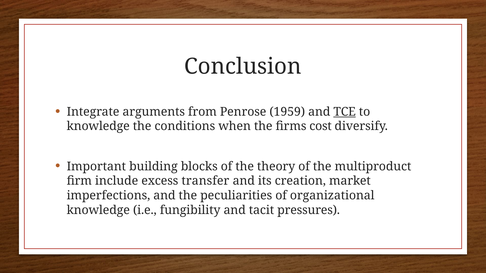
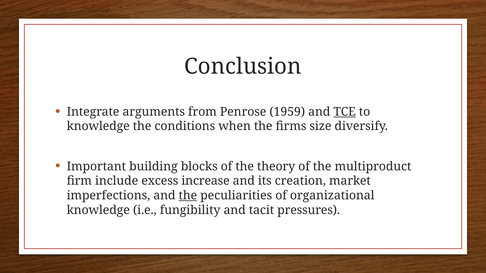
cost: cost -> size
transfer: transfer -> increase
the at (188, 196) underline: none -> present
